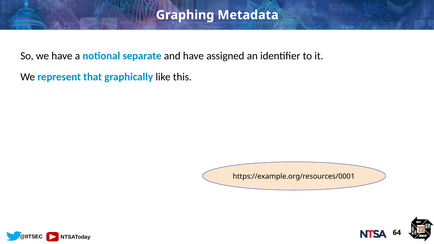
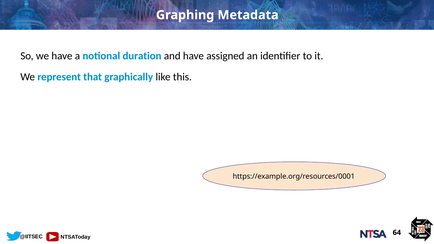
separate: separate -> duration
